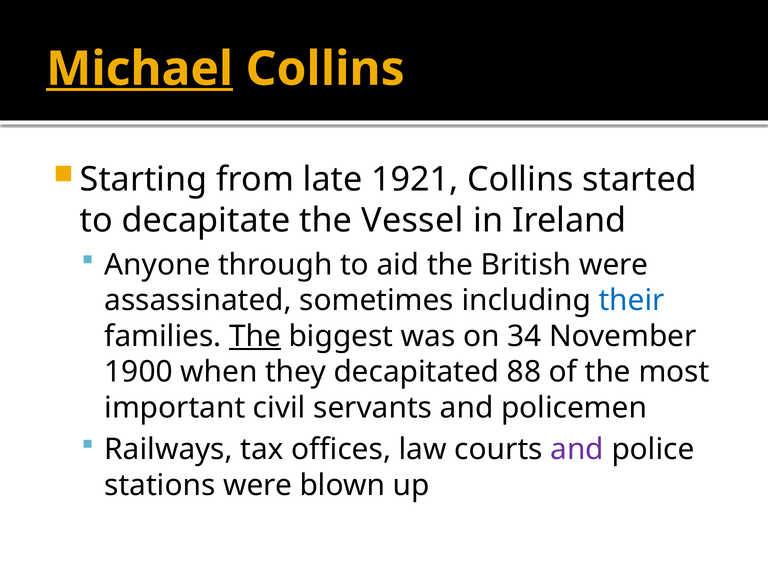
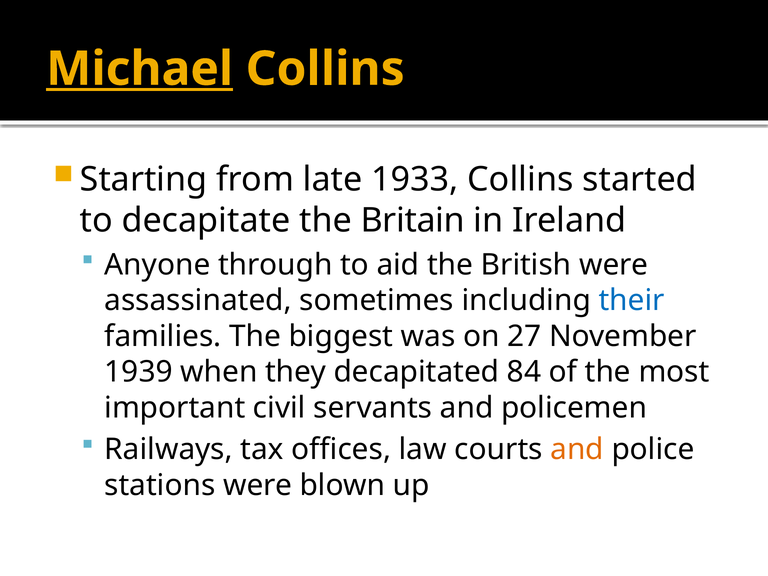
1921: 1921 -> 1933
Vessel: Vessel -> Britain
The at (255, 336) underline: present -> none
34: 34 -> 27
1900: 1900 -> 1939
88: 88 -> 84
and at (577, 450) colour: purple -> orange
